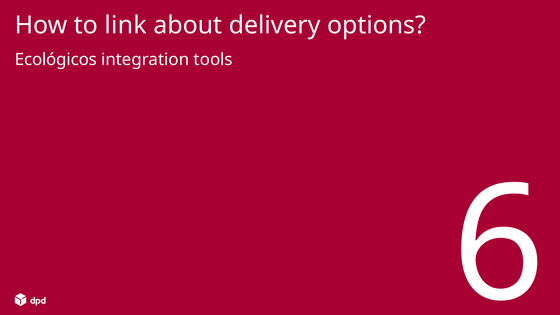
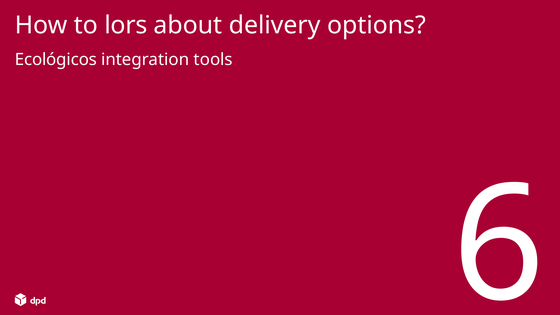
link: link -> lors
